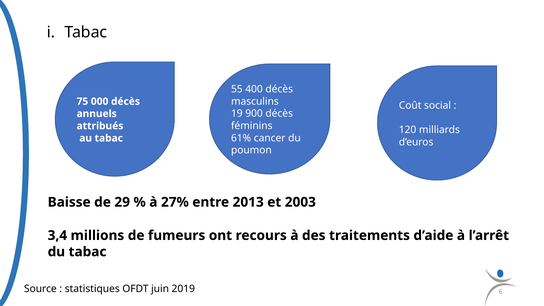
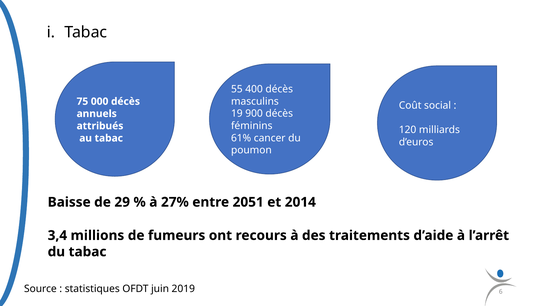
2013: 2013 -> 2051
2003: 2003 -> 2014
